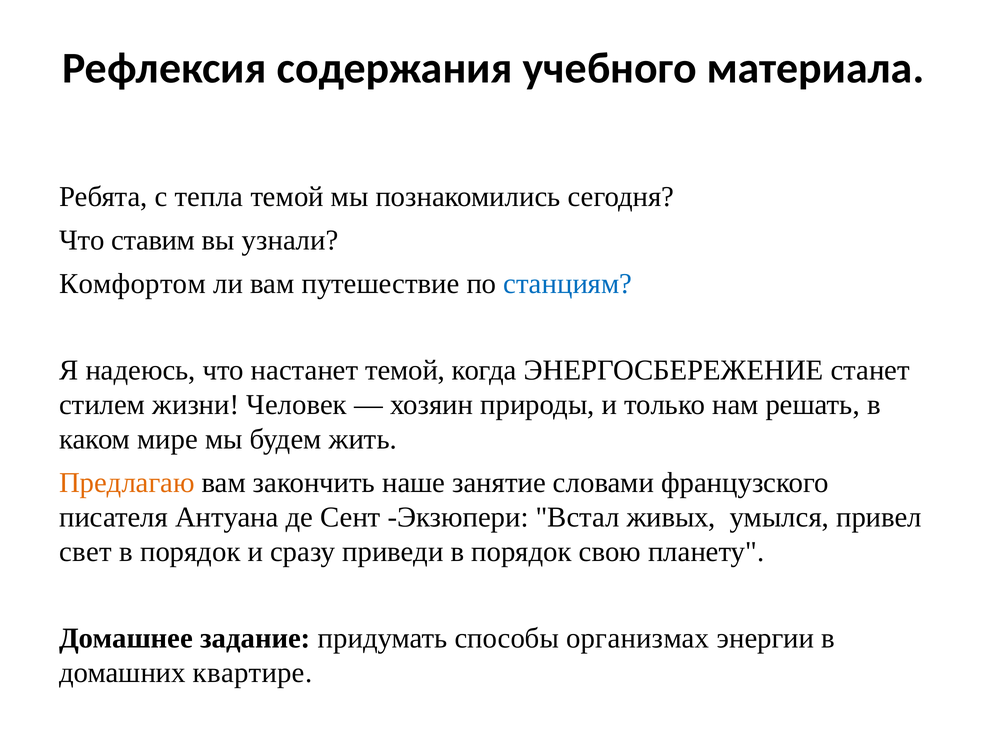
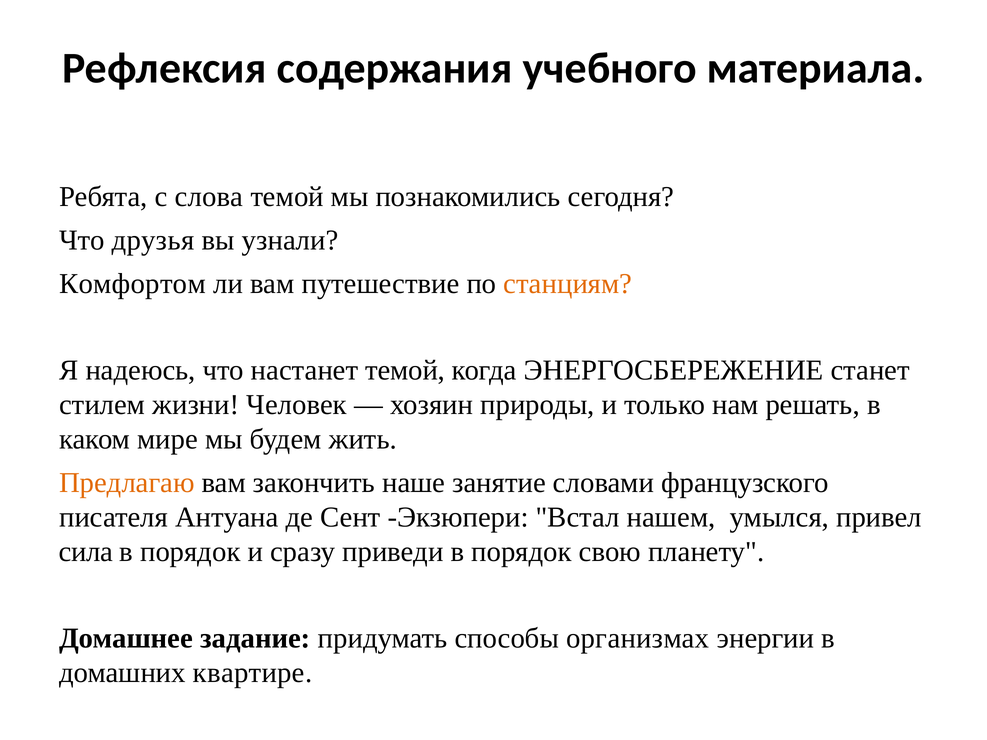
тепла: тепла -> слова
ставим: ставим -> друзья
станциям colour: blue -> orange
живых: живых -> нашем
свет: свет -> сила
